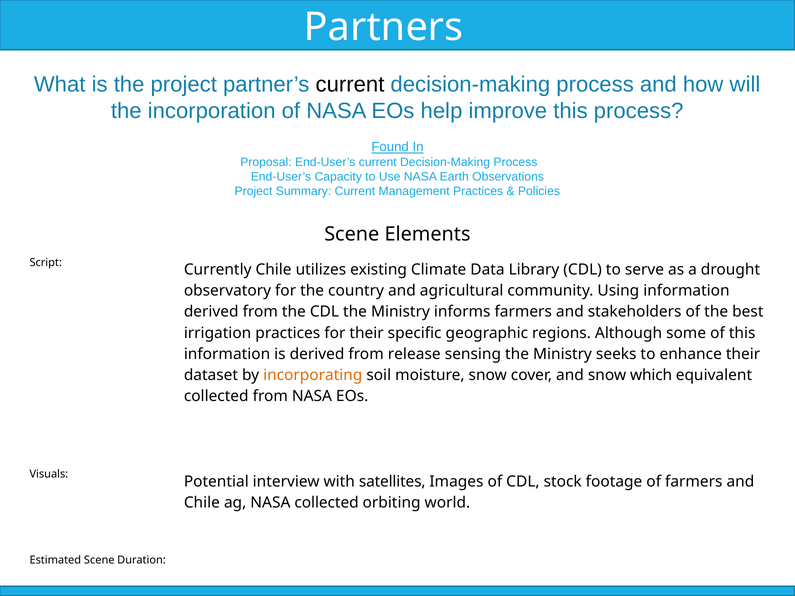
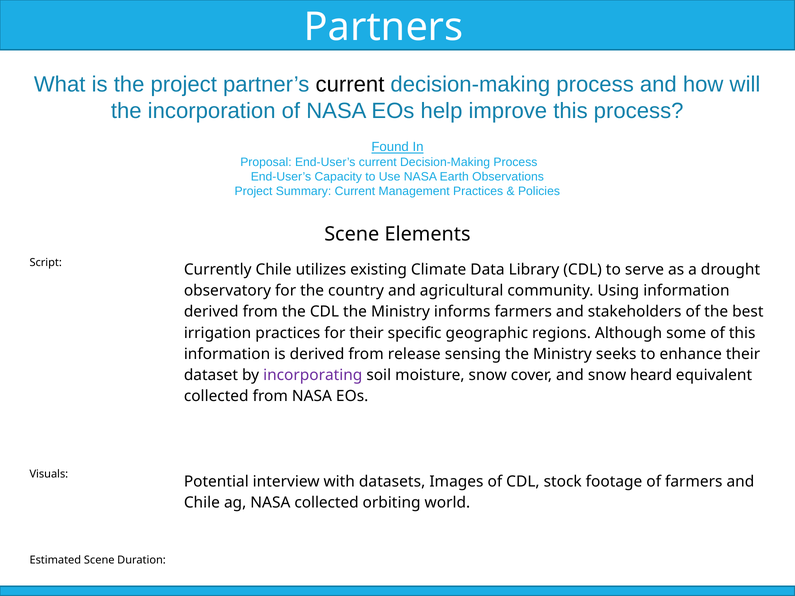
incorporating colour: orange -> purple
which: which -> heard
satellites: satellites -> datasets
